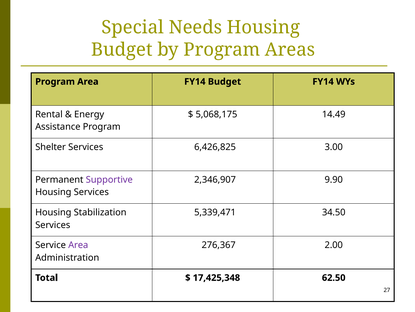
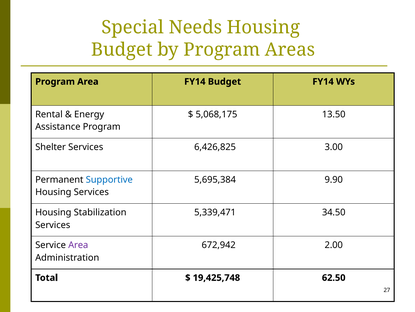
14.49: 14.49 -> 13.50
Supportive colour: purple -> blue
2,346,907: 2,346,907 -> 5,695,384
276,367: 276,367 -> 672,942
17,425,348: 17,425,348 -> 19,425,748
